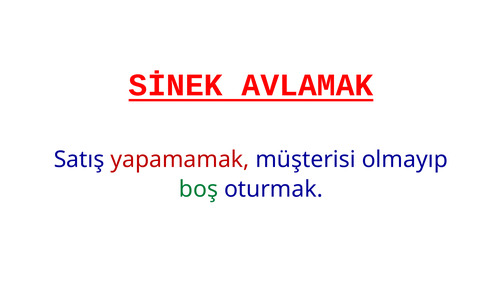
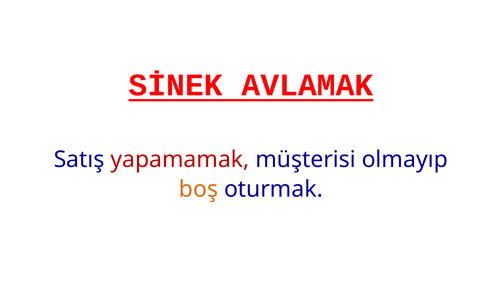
boş colour: green -> orange
